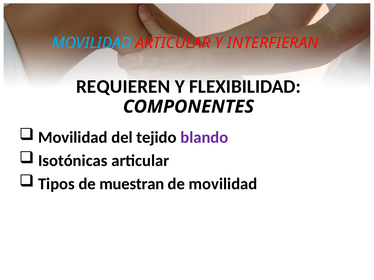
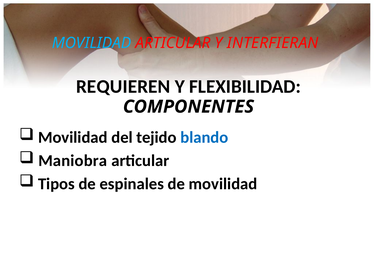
blando colour: purple -> blue
Isotónicas: Isotónicas -> Maniobra
muestran: muestran -> espinales
